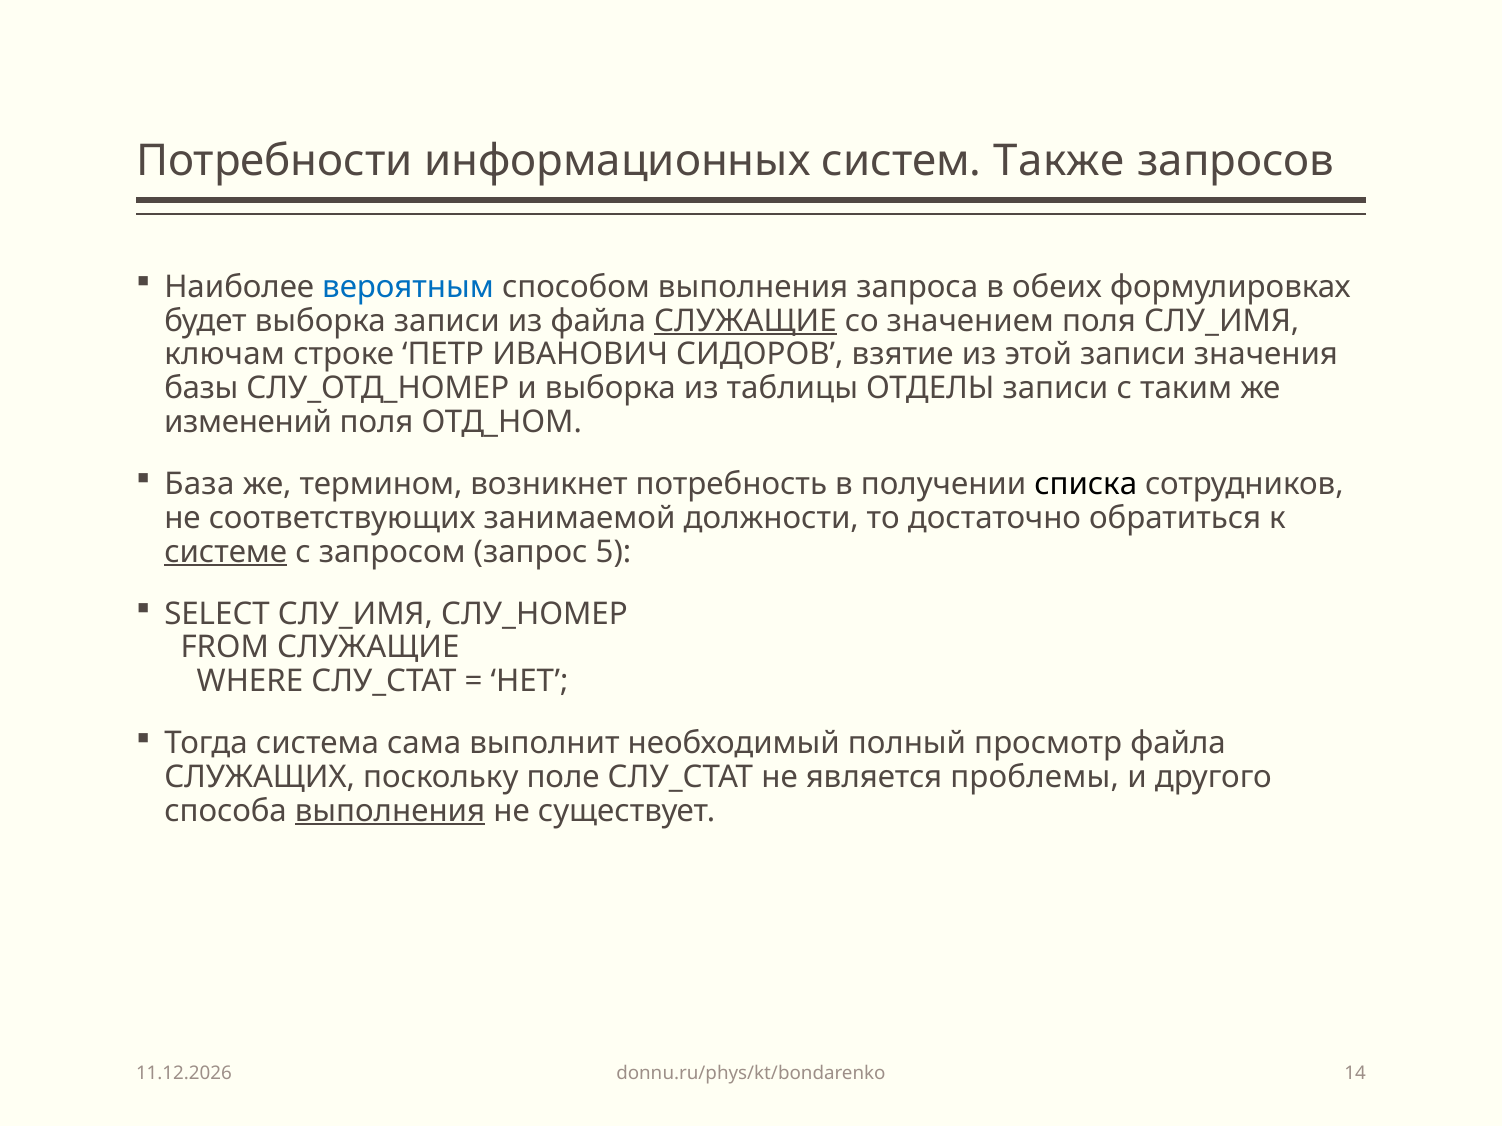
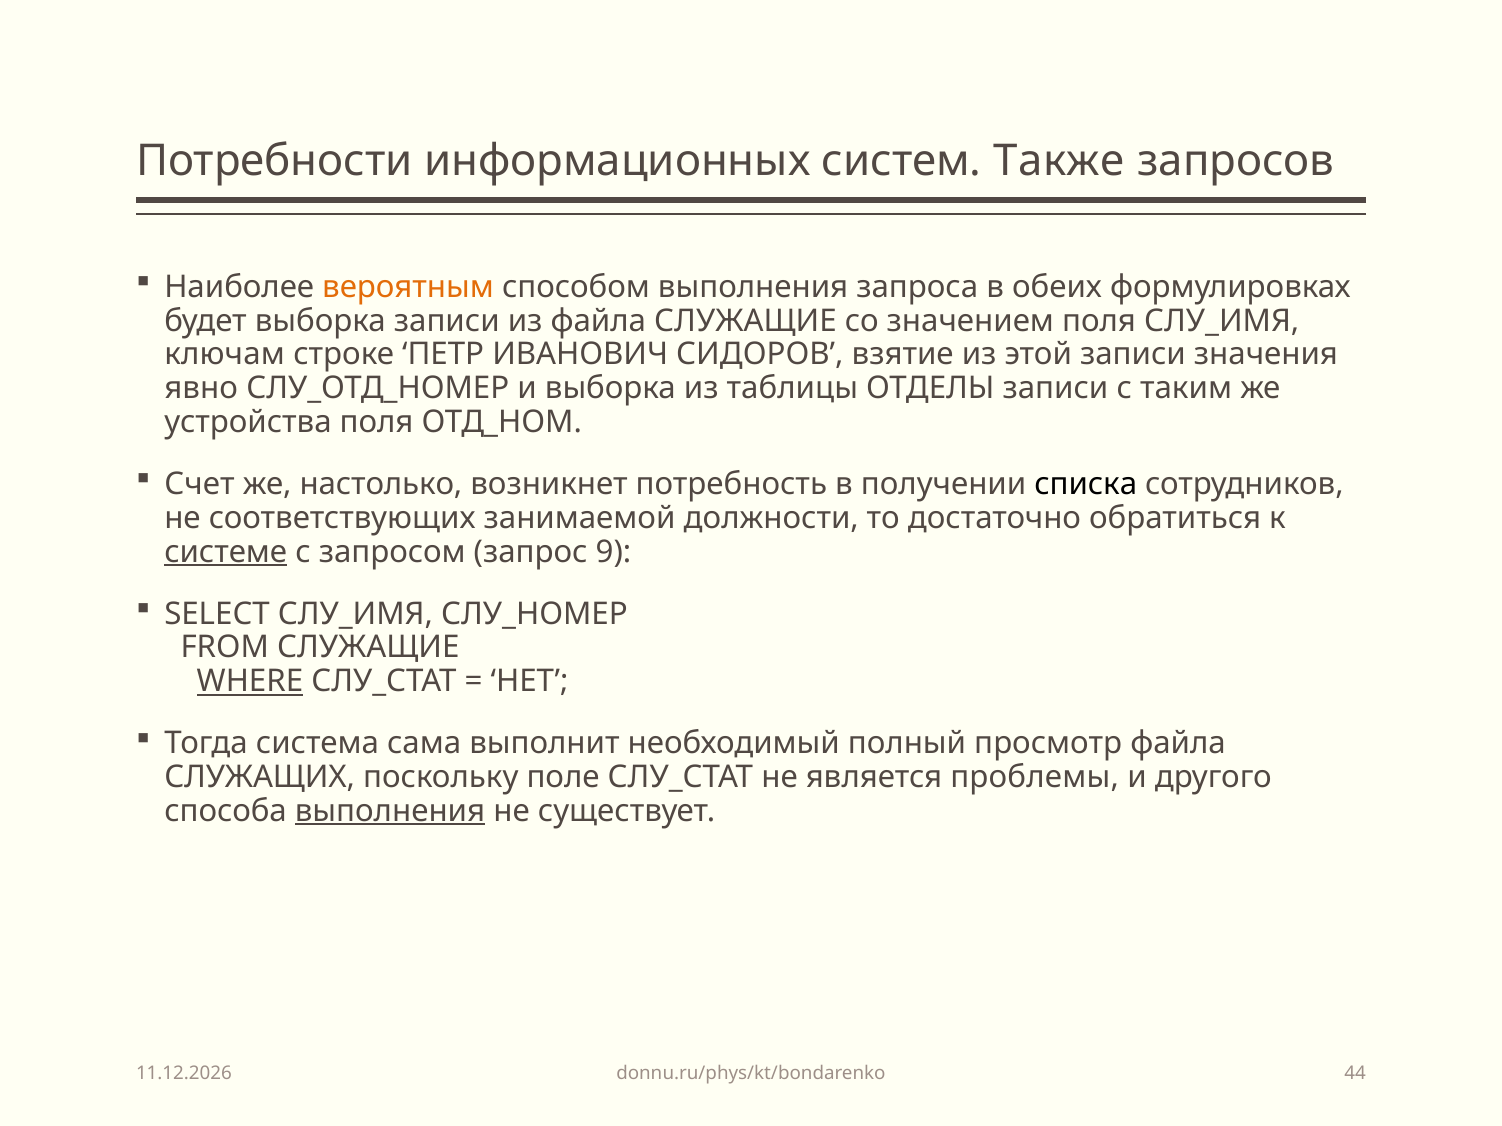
вероятным colour: blue -> orange
СЛУЖАЩИЕ at (745, 321) underline: present -> none
базы: базы -> явно
изменений: изменений -> устройства
База: База -> Счет
термином: термином -> настолько
5: 5 -> 9
WHERE underline: none -> present
14: 14 -> 44
